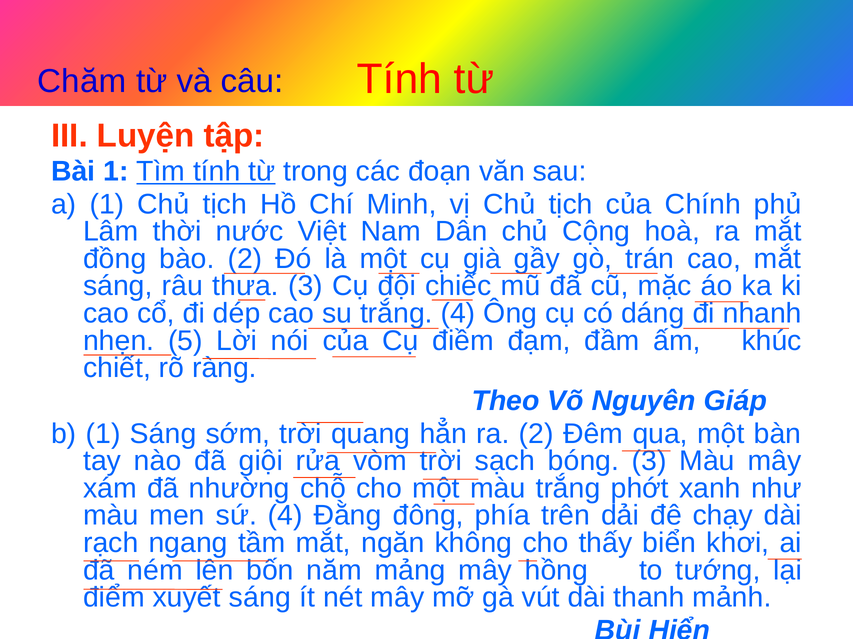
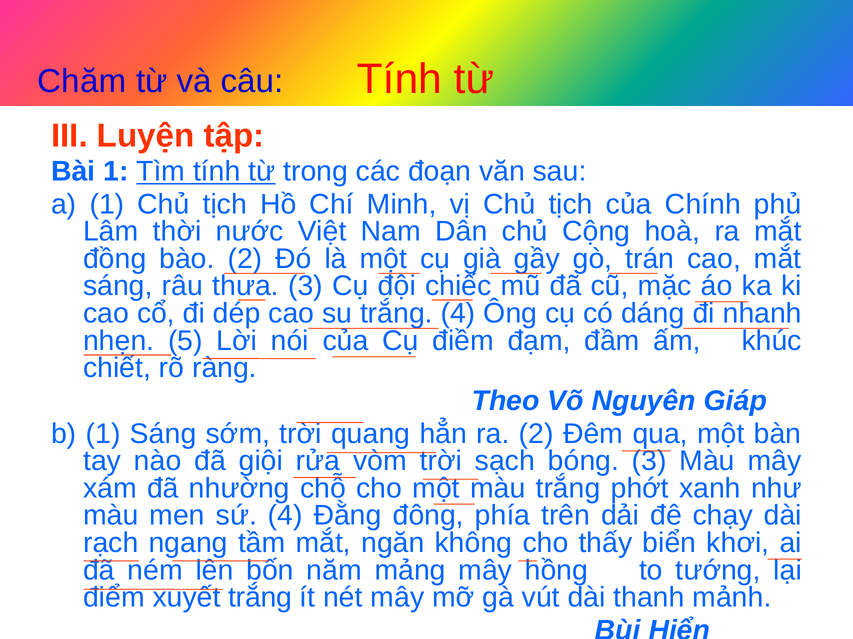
xuyết sáng: sáng -> trắng
